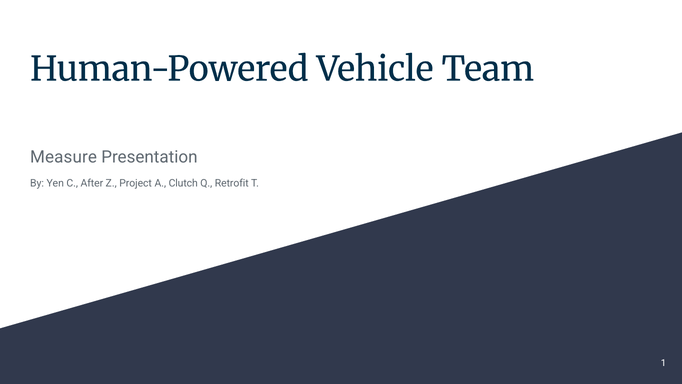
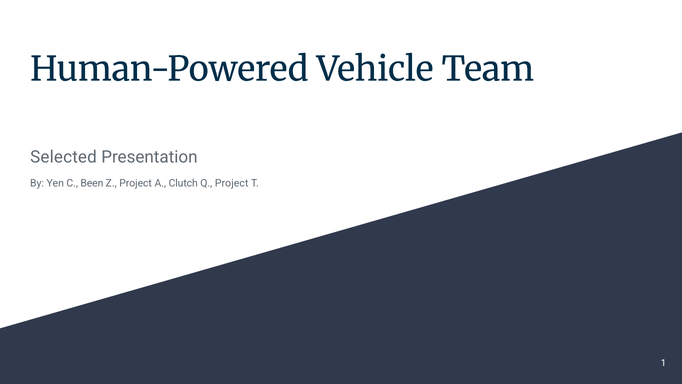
Measure: Measure -> Selected
After: After -> Been
Q Retrofit: Retrofit -> Project
